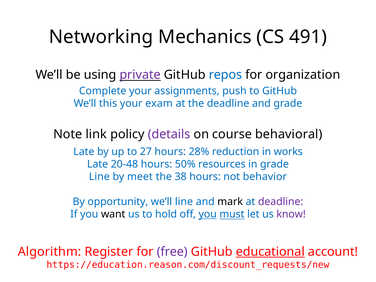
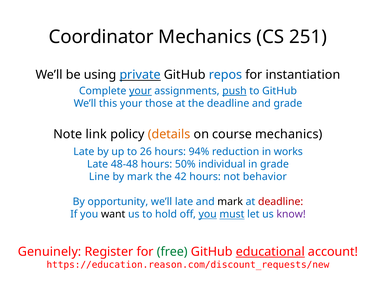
Networking: Networking -> Coordinator
491: 491 -> 251
private colour: purple -> blue
organization: organization -> instantiation
your at (140, 91) underline: none -> present
push underline: none -> present
exam: exam -> those
details colour: purple -> orange
course behavioral: behavioral -> mechanics
27: 27 -> 26
28%: 28% -> 94%
20-48: 20-48 -> 48-48
resources: resources -> individual
by meet: meet -> mark
38: 38 -> 42
we’ll line: line -> late
deadline at (281, 202) colour: purple -> red
Algorithm: Algorithm -> Genuinely
free colour: purple -> green
